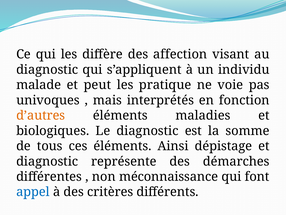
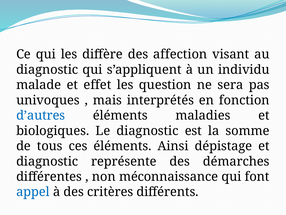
peut: peut -> effet
pratique: pratique -> question
voie: voie -> sera
d’autres colour: orange -> blue
